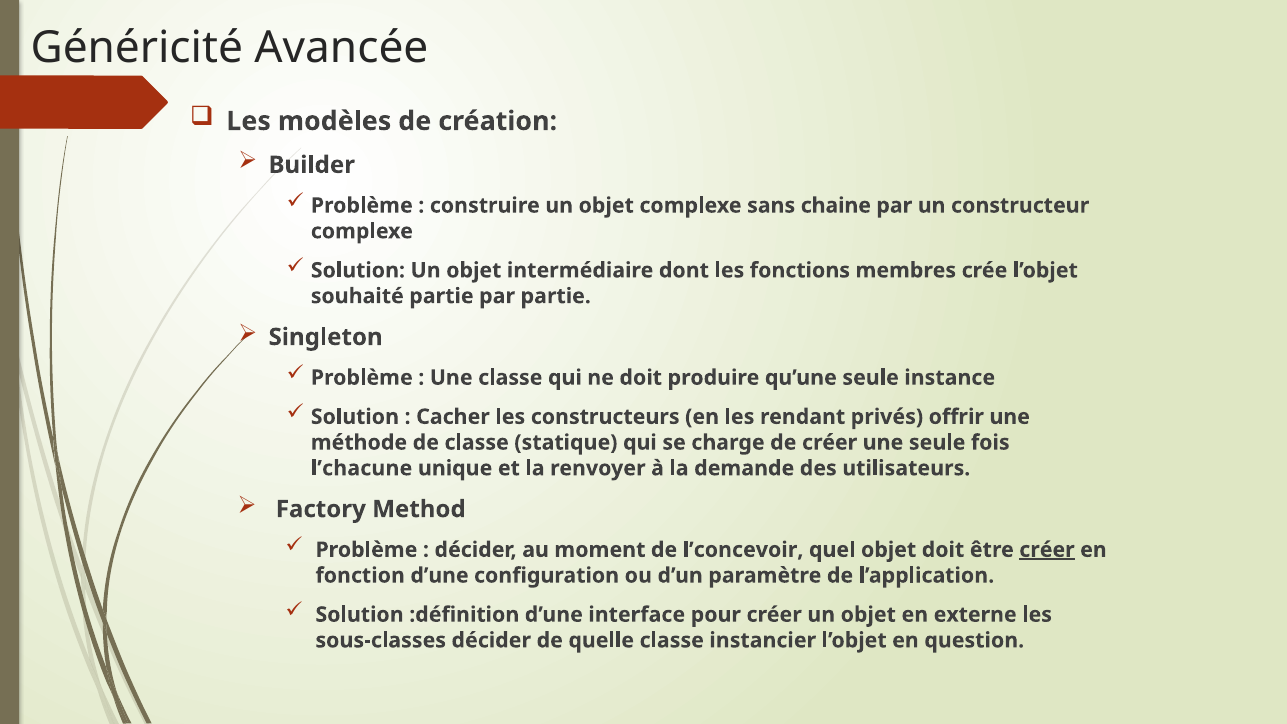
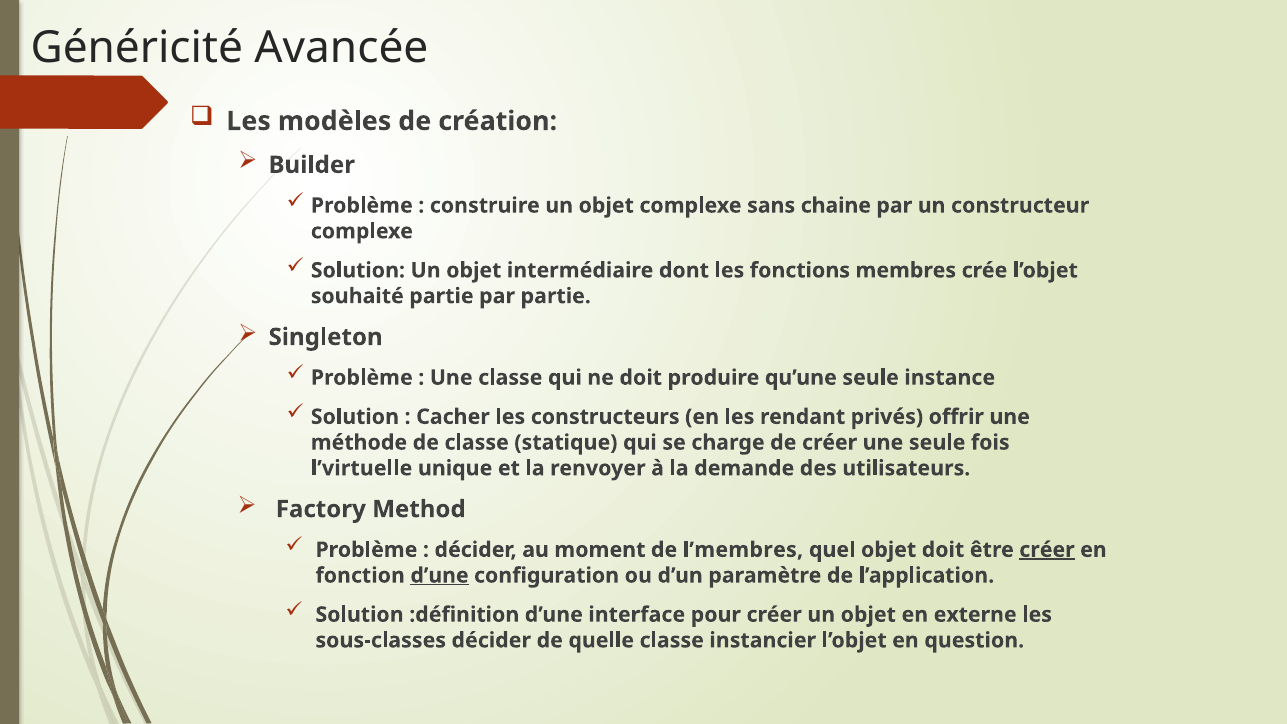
l’chacune: l’chacune -> l’virtuelle
l’concevoir: l’concevoir -> l’membres
d’une at (440, 575) underline: none -> present
